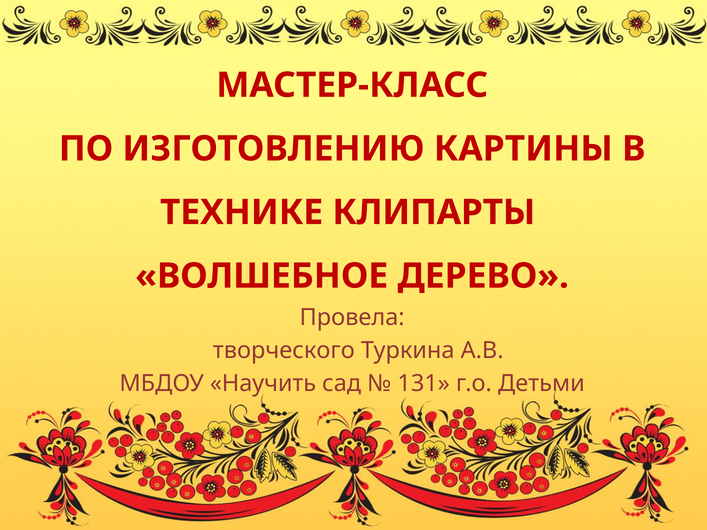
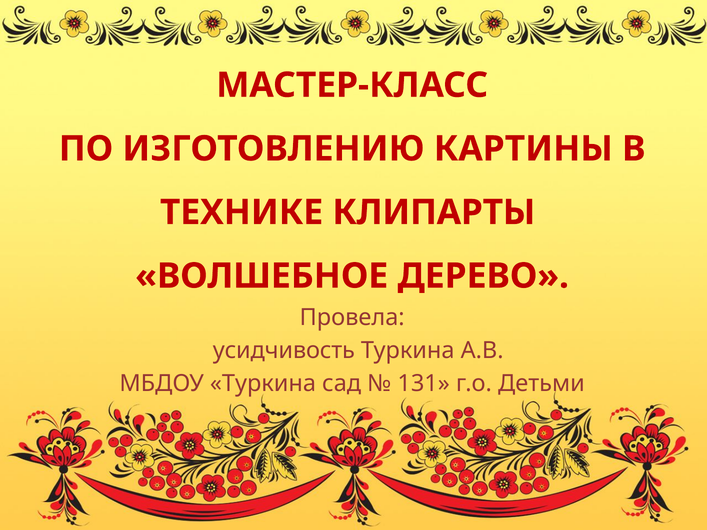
творческого: творческого -> усидчивость
МБДОУ Научить: Научить -> Туркина
